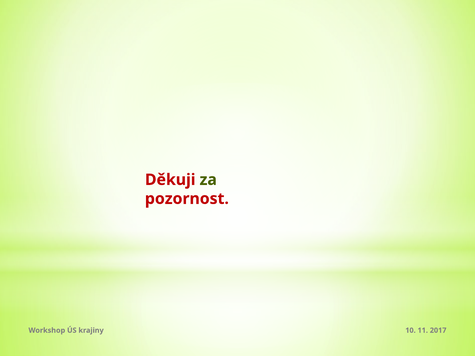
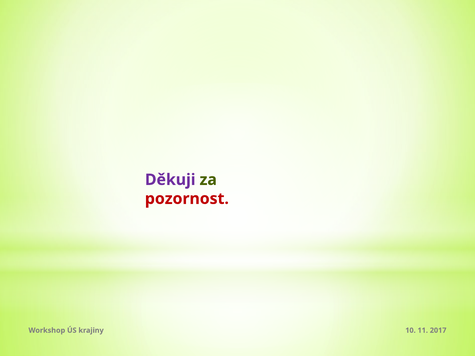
Děkuji colour: red -> purple
